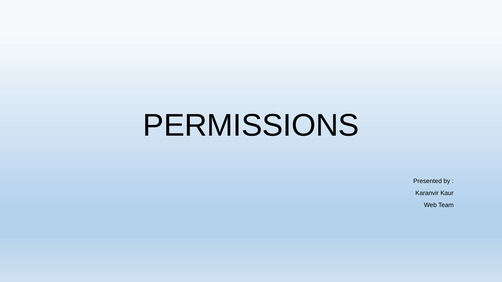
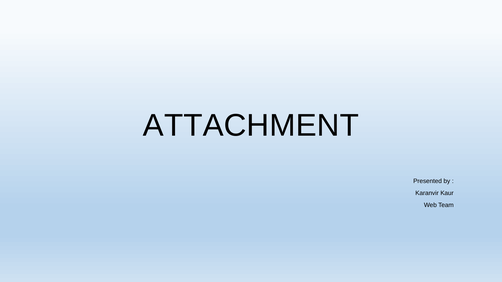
PERMISSIONS: PERMISSIONS -> ATTACHMENT
